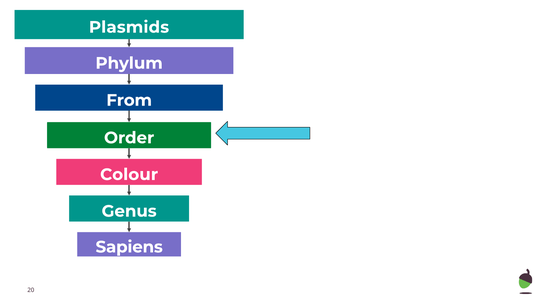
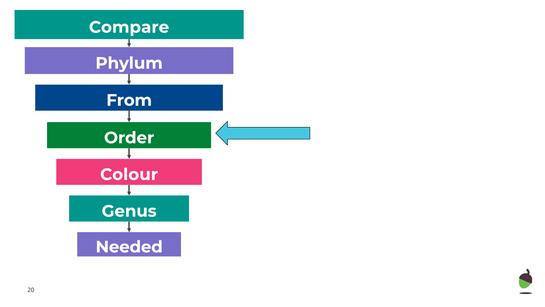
Plasmids: Plasmids -> Compare
Sapiens: Sapiens -> Needed
